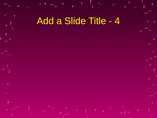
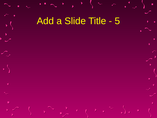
4: 4 -> 5
